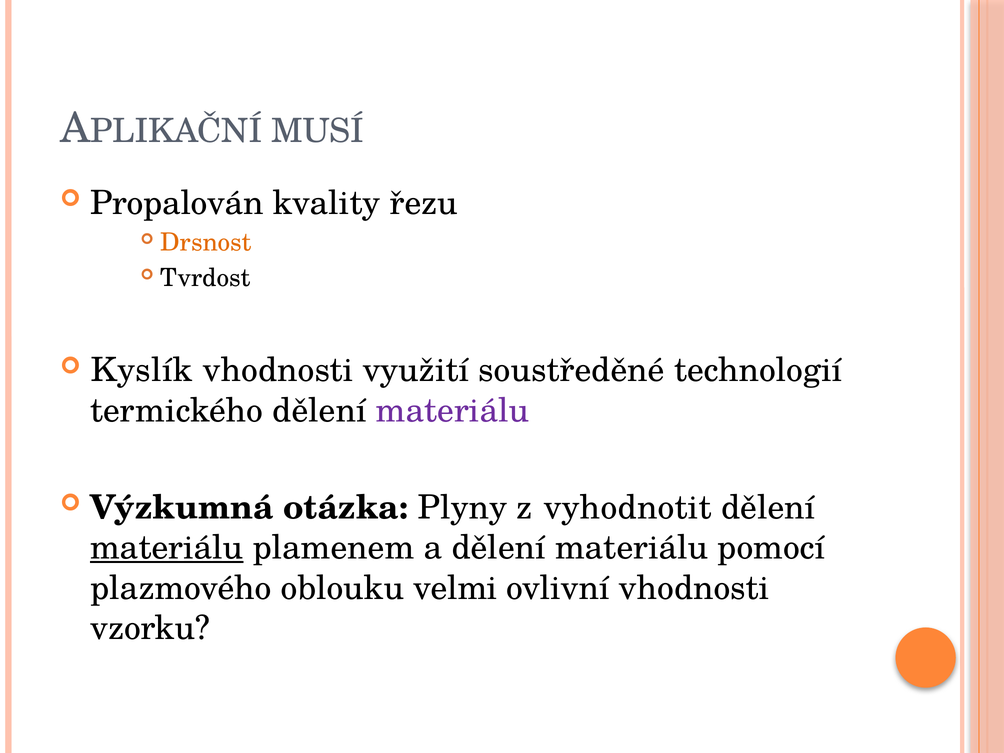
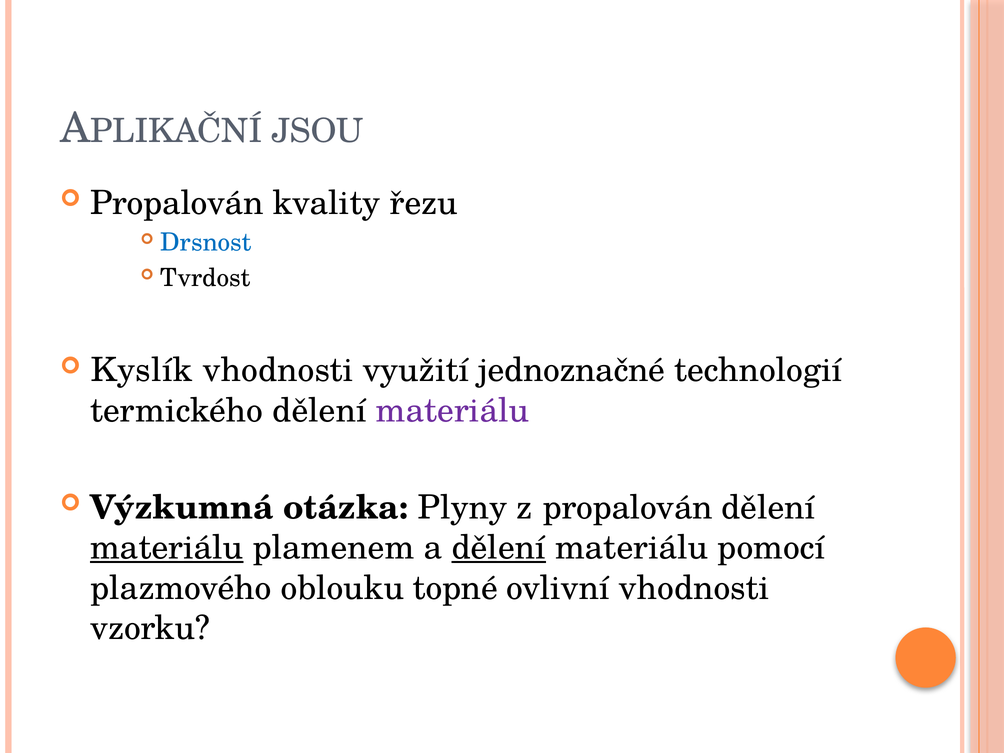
MUSÍ: MUSÍ -> JSOU
Drsnost colour: orange -> blue
soustředěné: soustředěné -> jednoznačné
z vyhodnotit: vyhodnotit -> propalován
dělení at (499, 548) underline: none -> present
velmi: velmi -> topné
